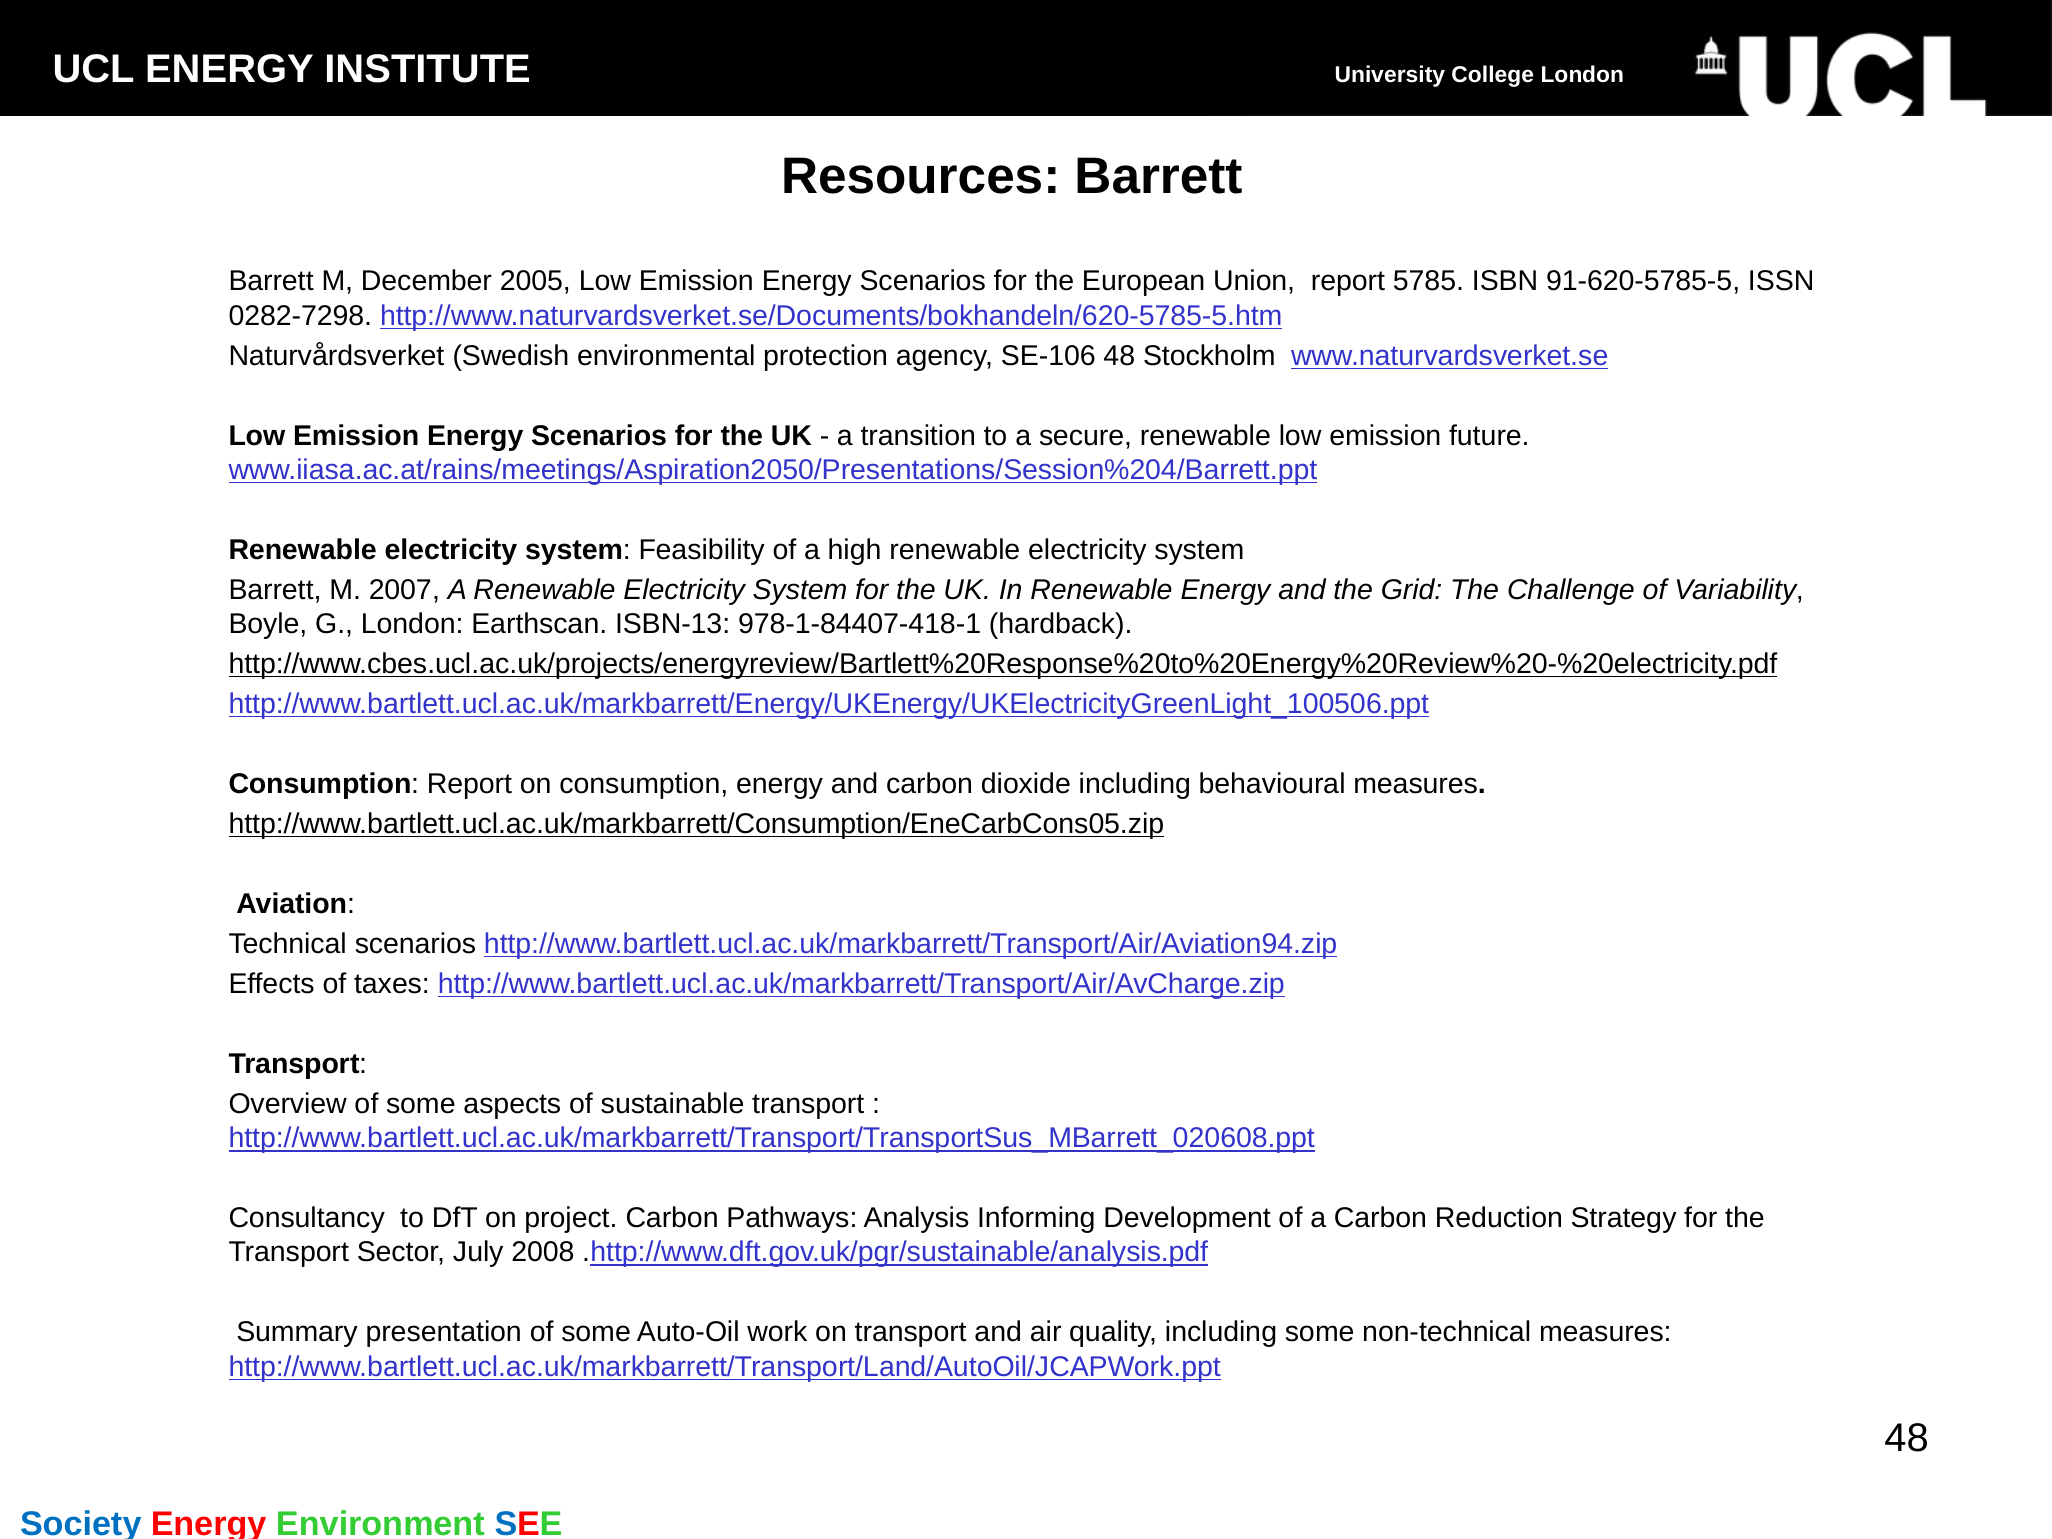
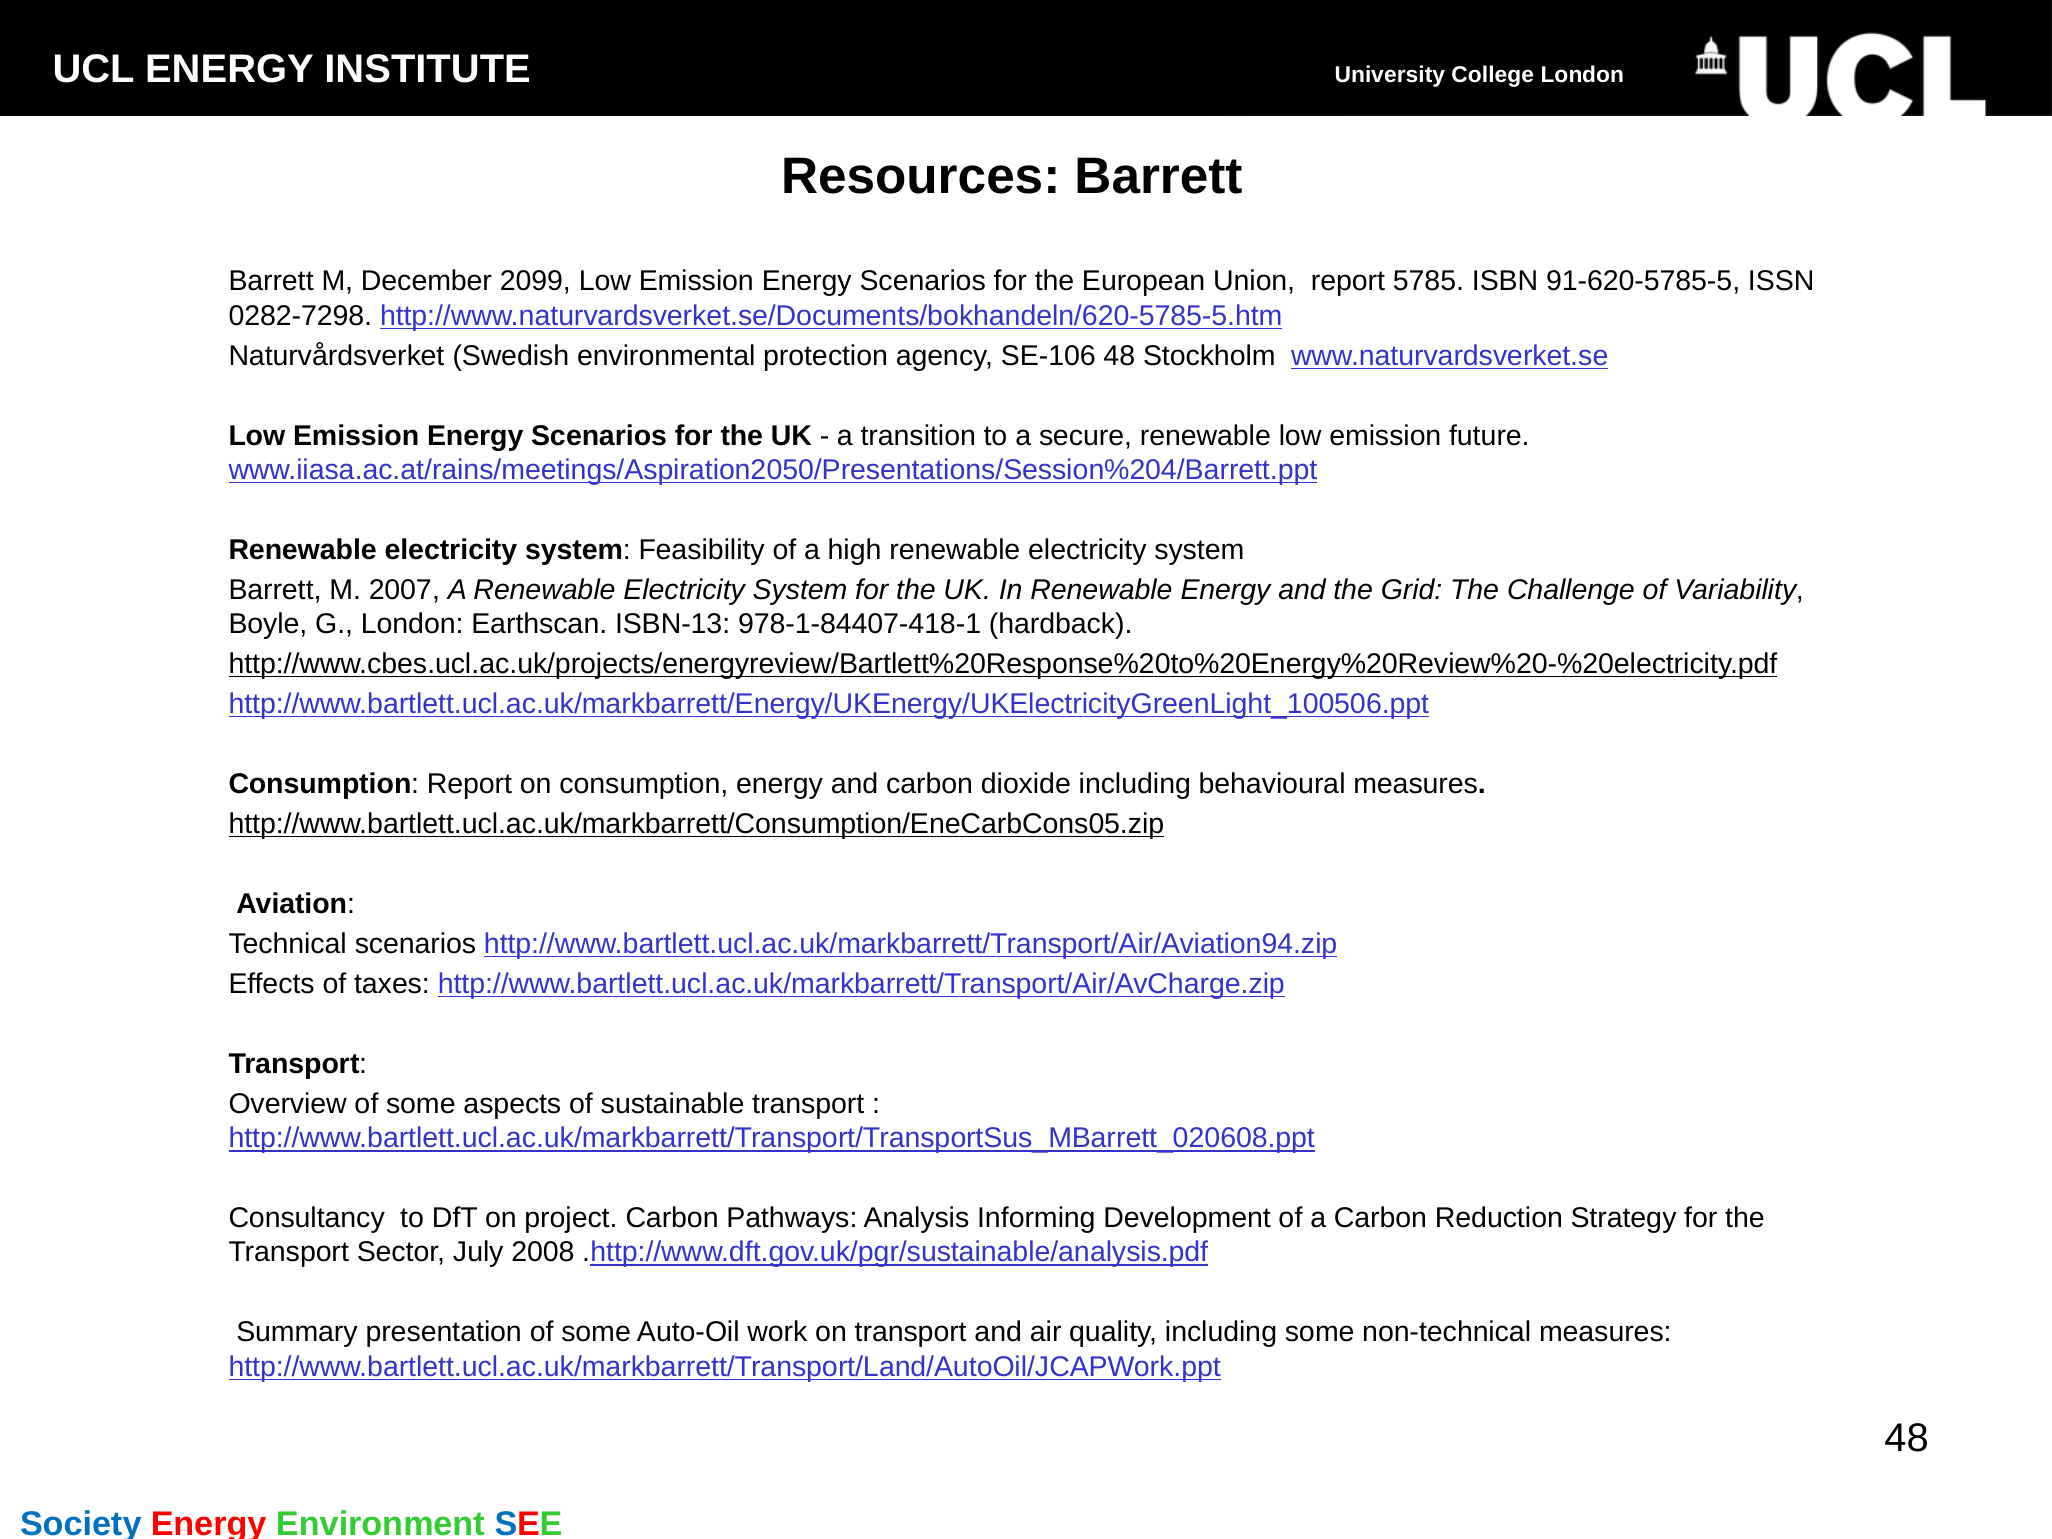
2005: 2005 -> 2099
